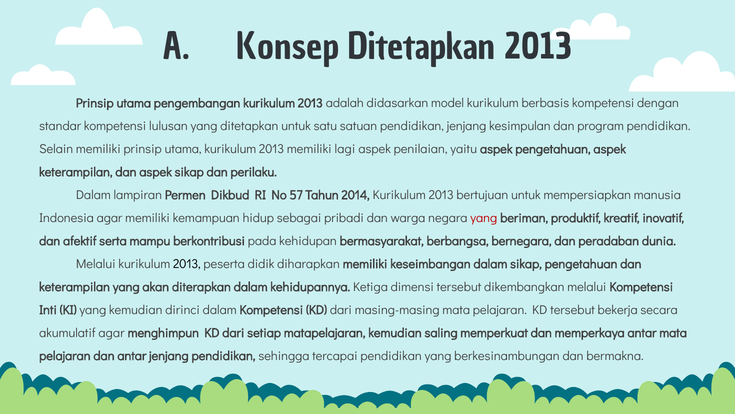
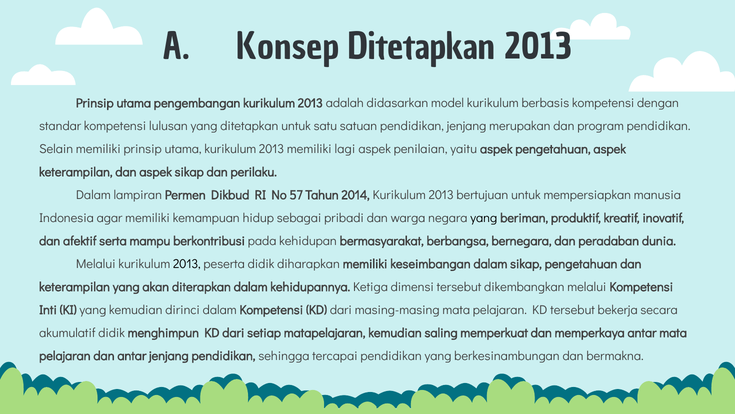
kesimpulan: kesimpulan -> merupakan
yang at (484, 218) colour: red -> black
akumulatif agar: agar -> didik
